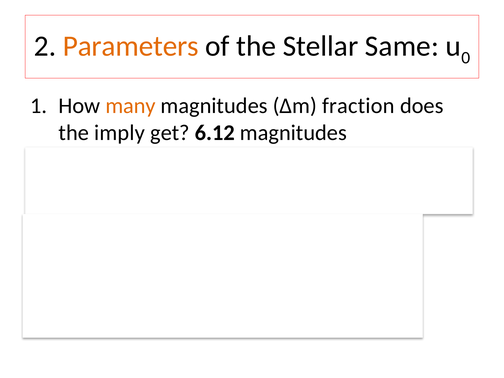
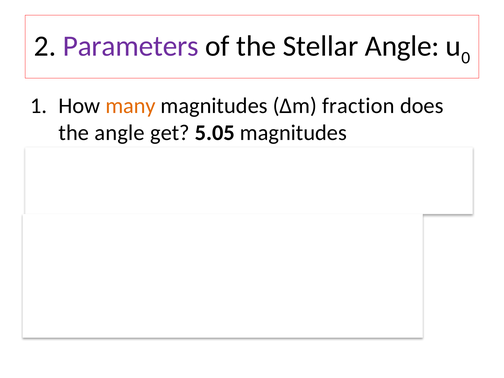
Parameters colour: orange -> purple
Stellar Same: Same -> Angle
the imply: imply -> angle
6.12: 6.12 -> 5.05
